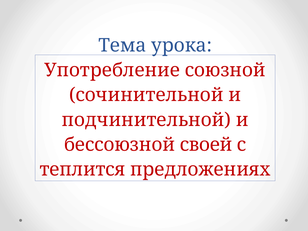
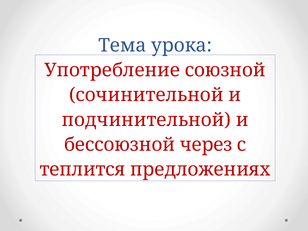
своей: своей -> через
